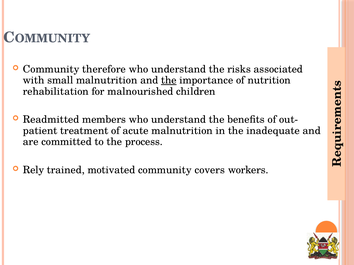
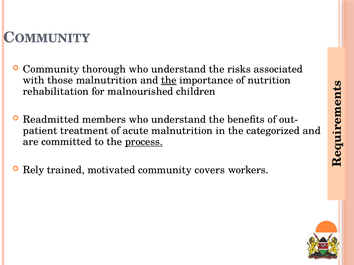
therefore: therefore -> thorough
small: small -> those
inadequate: inadequate -> categorized
process underline: none -> present
